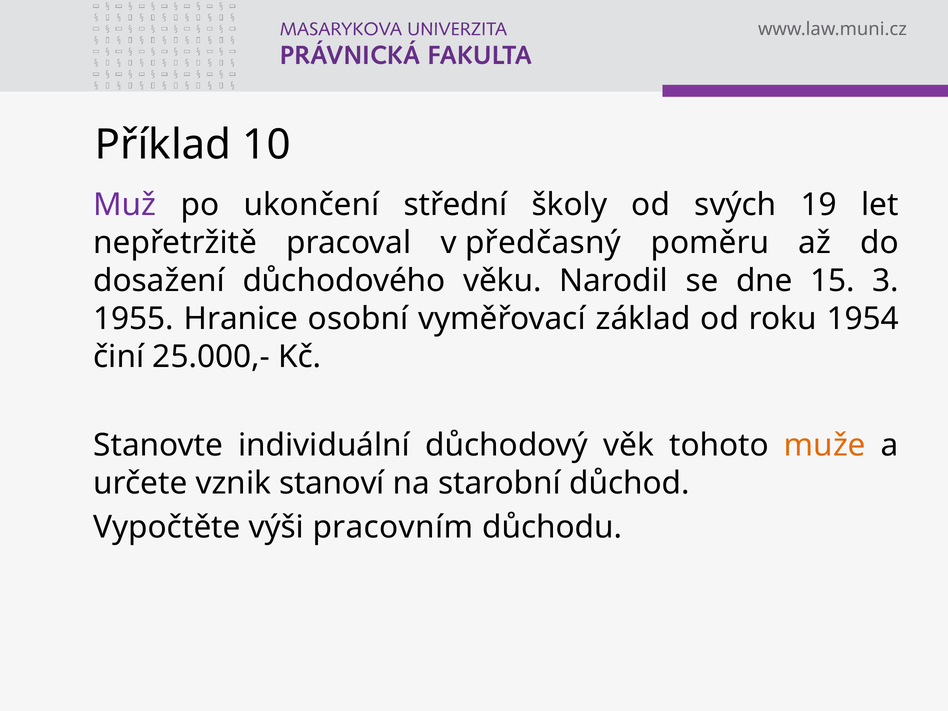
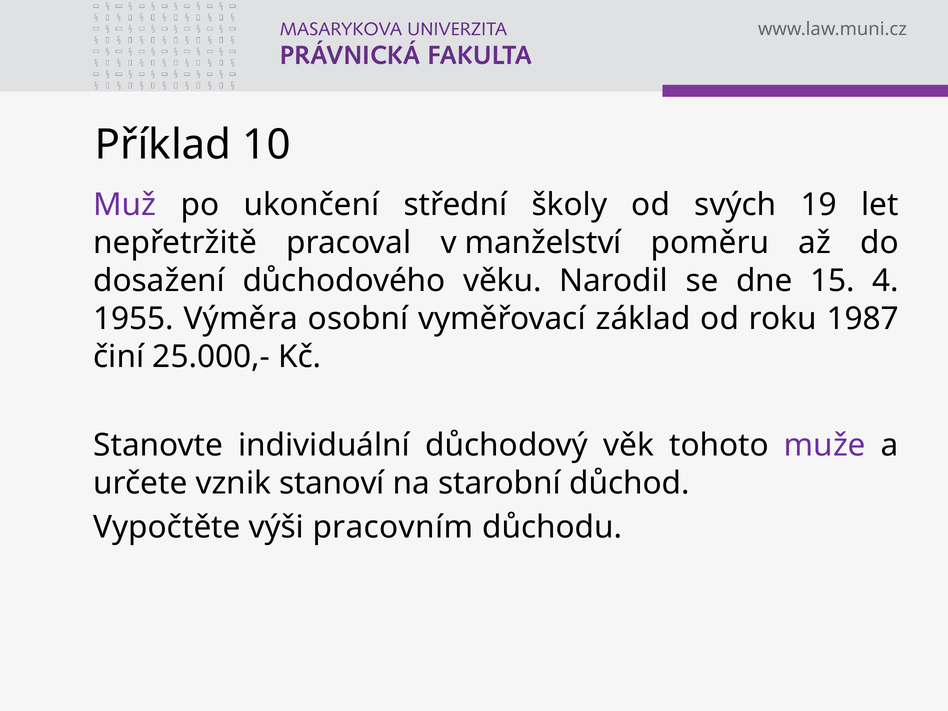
předčasný: předčasný -> manželství
3: 3 -> 4
Hranice: Hranice -> Výměra
1954: 1954 -> 1987
muže colour: orange -> purple
